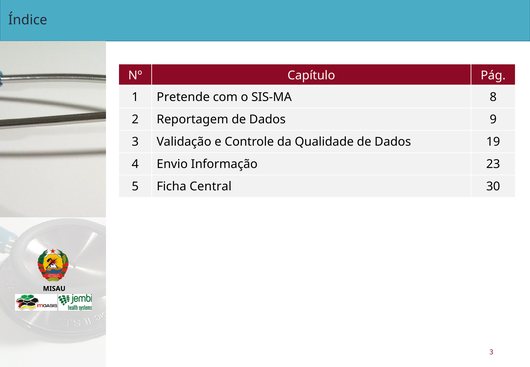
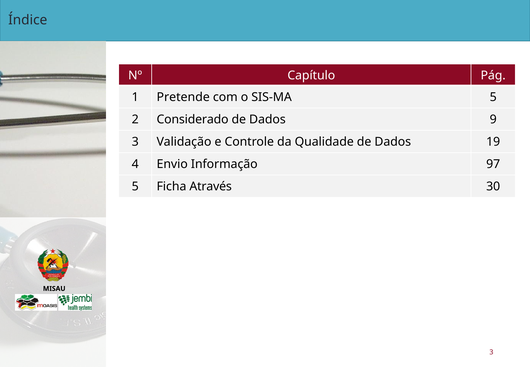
SIS-MA 8: 8 -> 5
Reportagem: Reportagem -> Considerado
23: 23 -> 97
Central: Central -> Através
